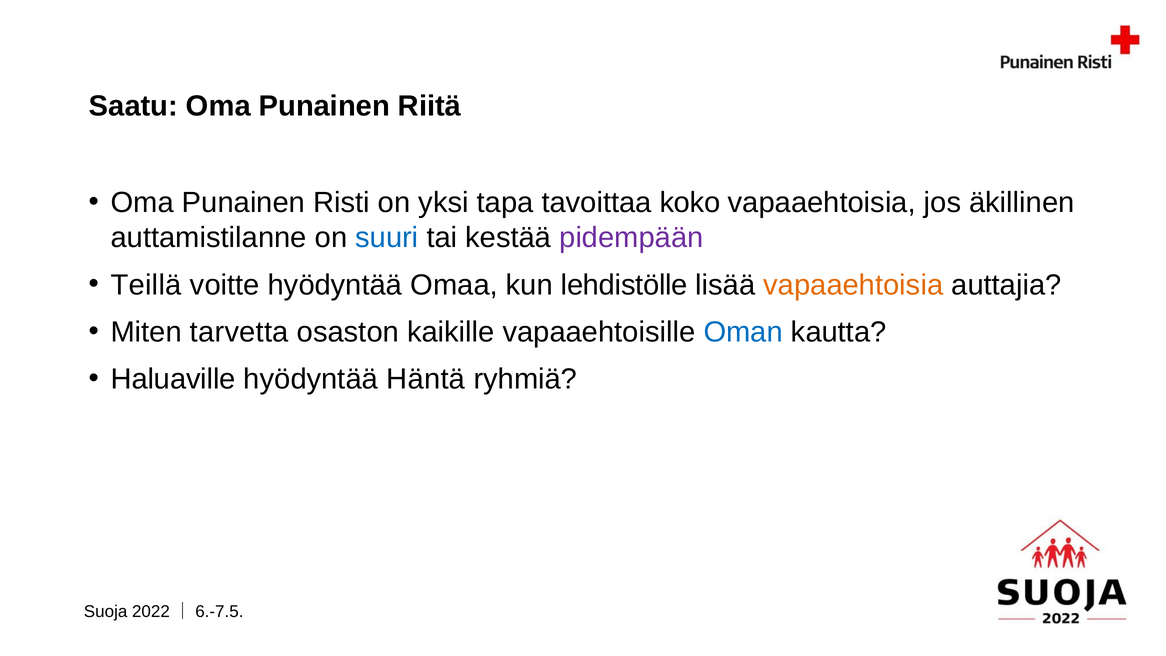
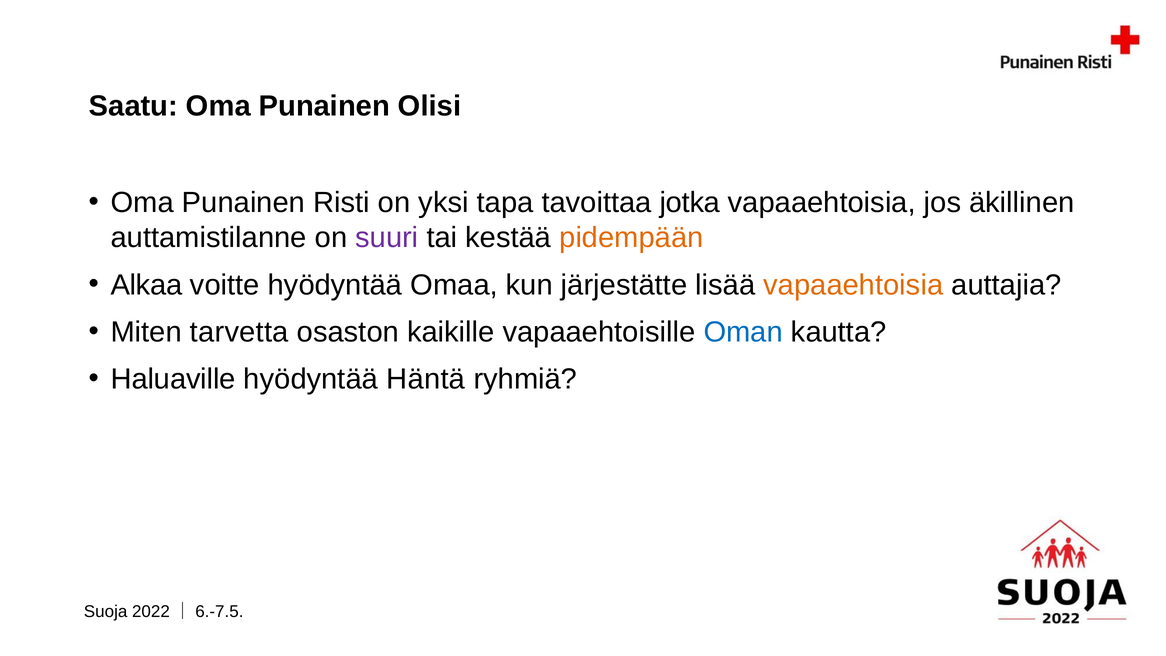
Riitä: Riitä -> Olisi
koko: koko -> jotka
suuri colour: blue -> purple
pidempään colour: purple -> orange
Teillä: Teillä -> Alkaa
lehdistölle: lehdistölle -> järjestätte
